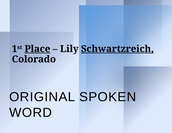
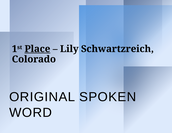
Schwartzreich underline: present -> none
